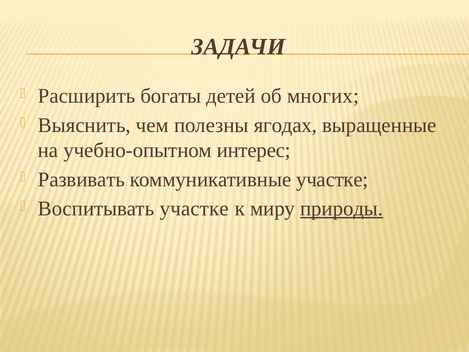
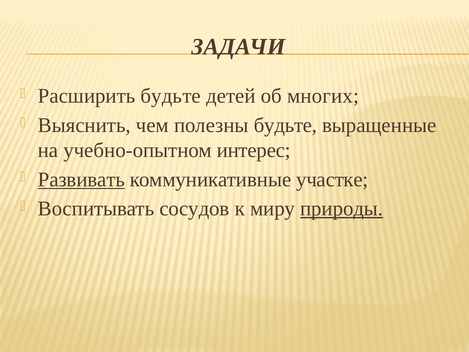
Расширить богаты: богаты -> будьте
полезны ягодах: ягодах -> будьте
Развивать underline: none -> present
Воспитывать участке: участке -> сосудов
